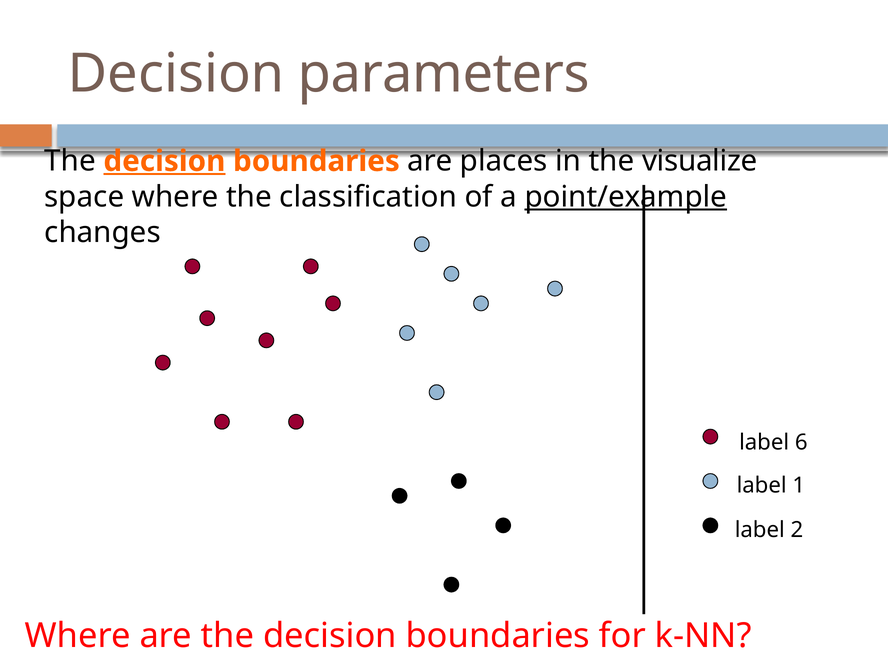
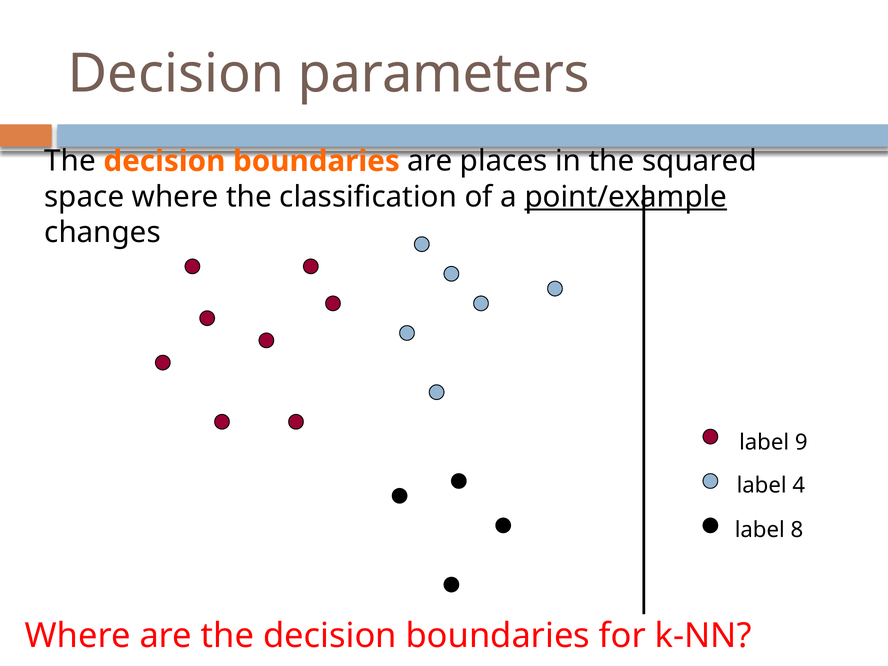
decision at (164, 161) underline: present -> none
visualize: visualize -> squared
6: 6 -> 9
1: 1 -> 4
2: 2 -> 8
